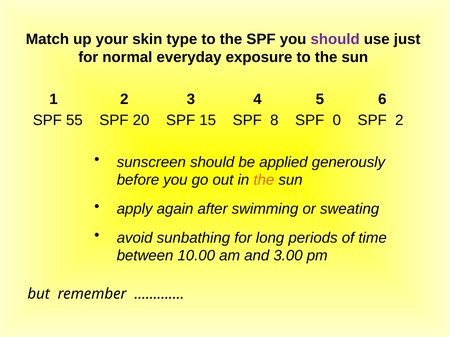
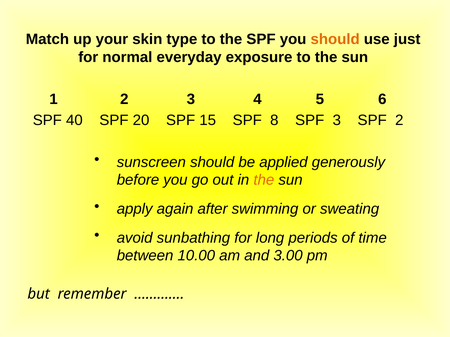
should at (335, 39) colour: purple -> orange
55: 55 -> 40
SPF 0: 0 -> 3
